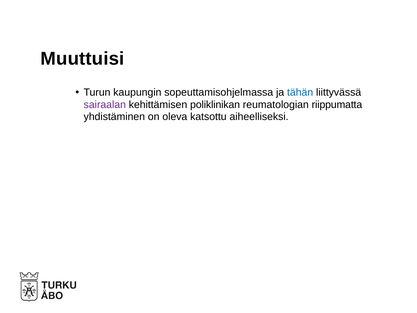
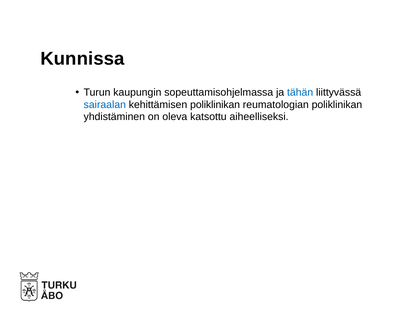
Muuttuisi: Muuttuisi -> Kunnissa
sairaalan colour: purple -> blue
reumatologian riippumatta: riippumatta -> poliklinikan
